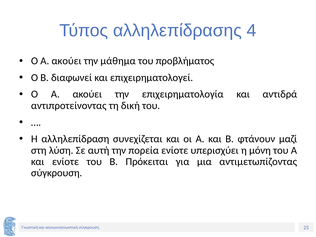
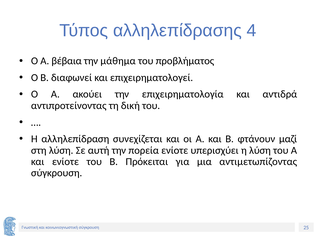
ακούει at (67, 61): ακούει -> βέβαια
η μόνη: μόνη -> λύση
